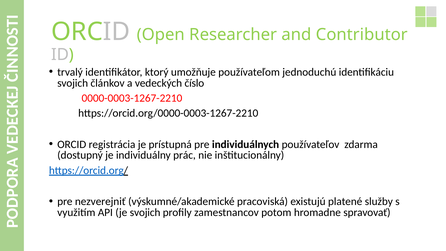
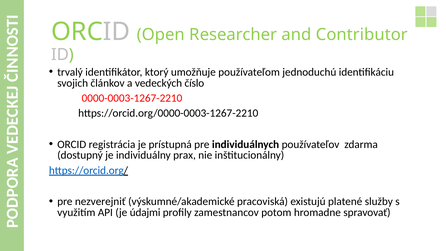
prác: prác -> prax
je svojich: svojich -> údajmi
